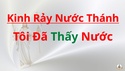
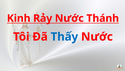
Thấy colour: green -> blue
